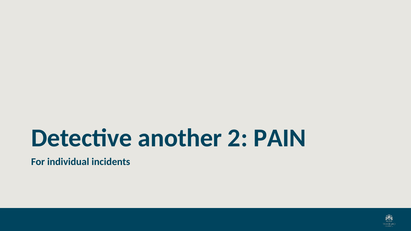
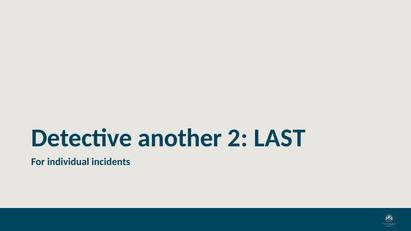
PAIN: PAIN -> LAST
